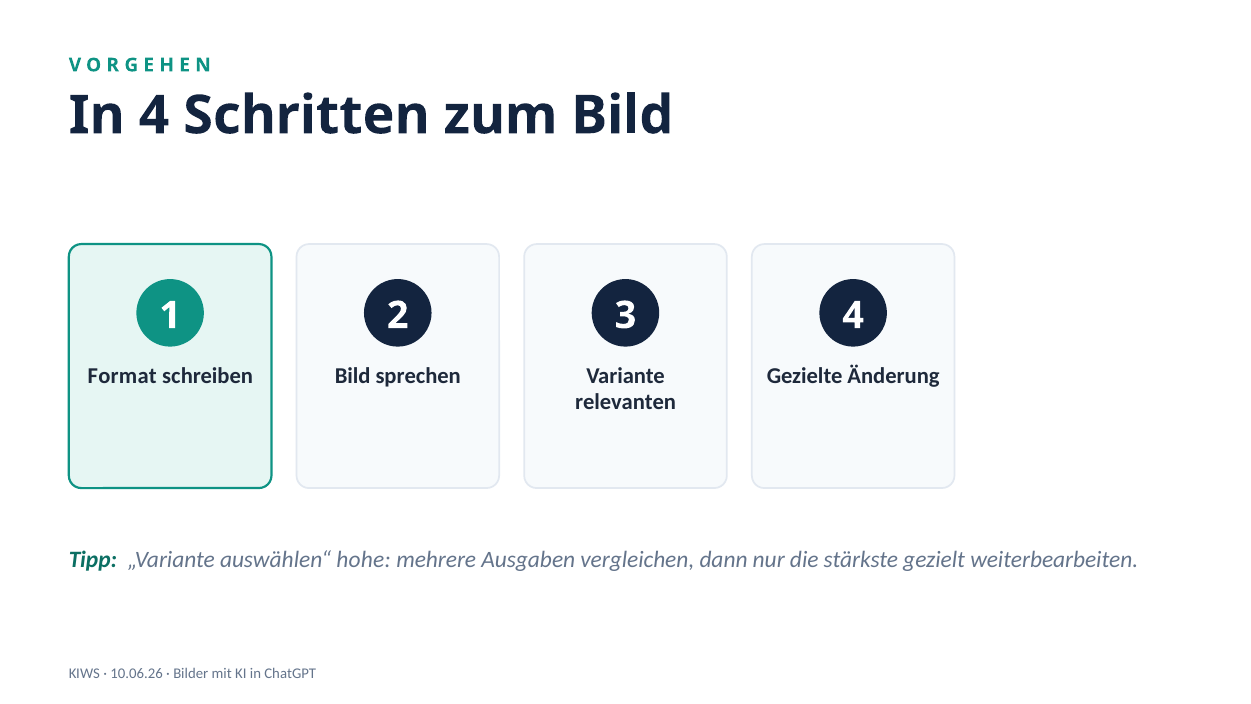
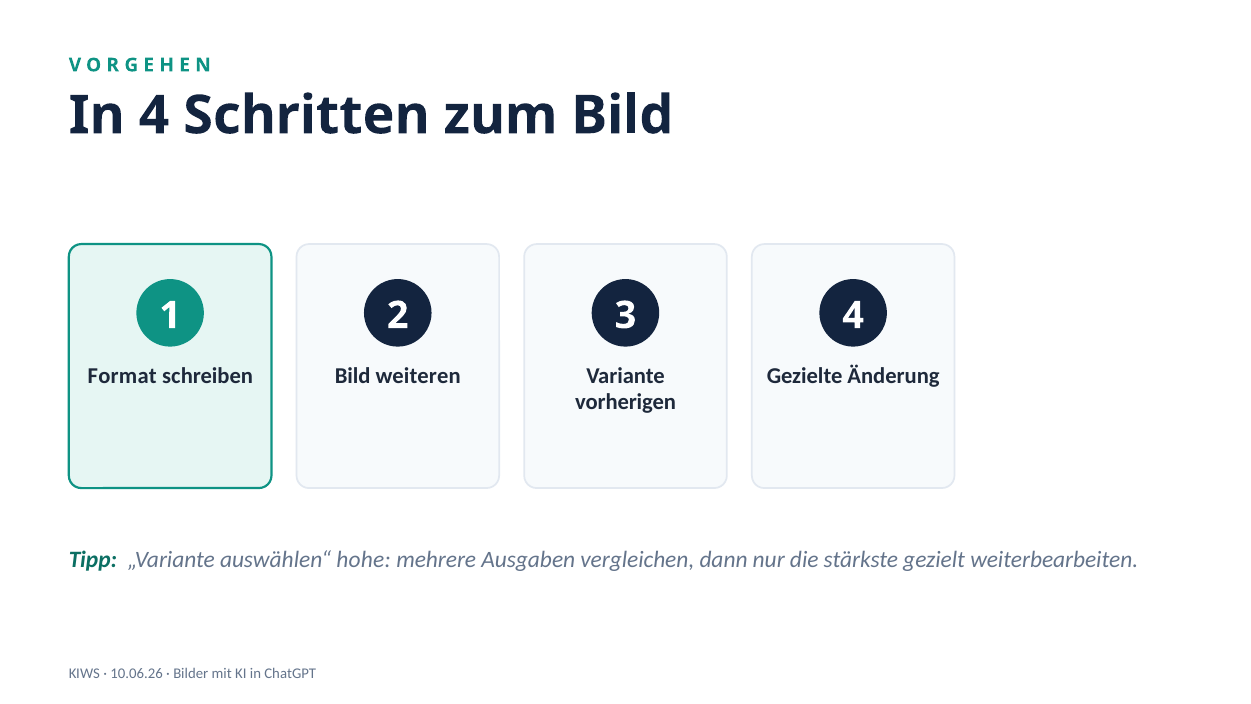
sprechen: sprechen -> weiteren
relevanten: relevanten -> vorherigen
